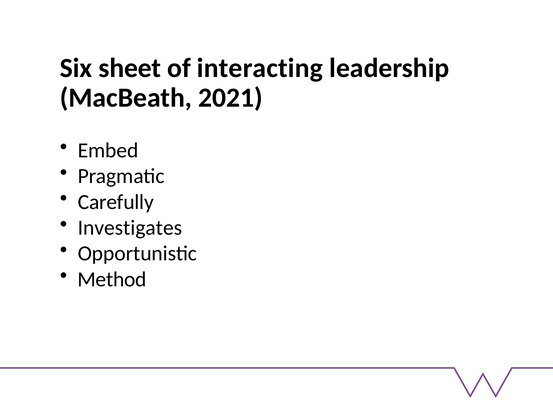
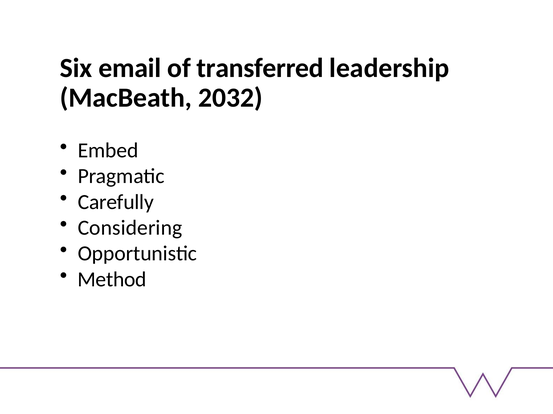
sheet: sheet -> email
interacting: interacting -> transferred
2021: 2021 -> 2032
Investigates: Investigates -> Considering
